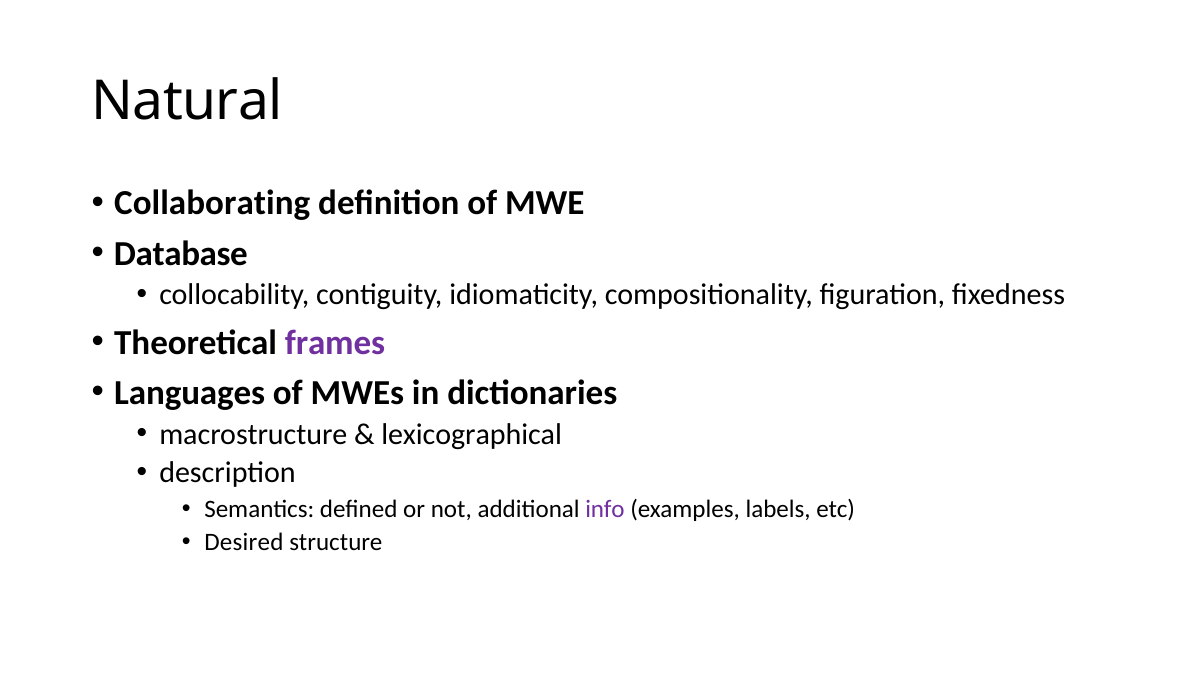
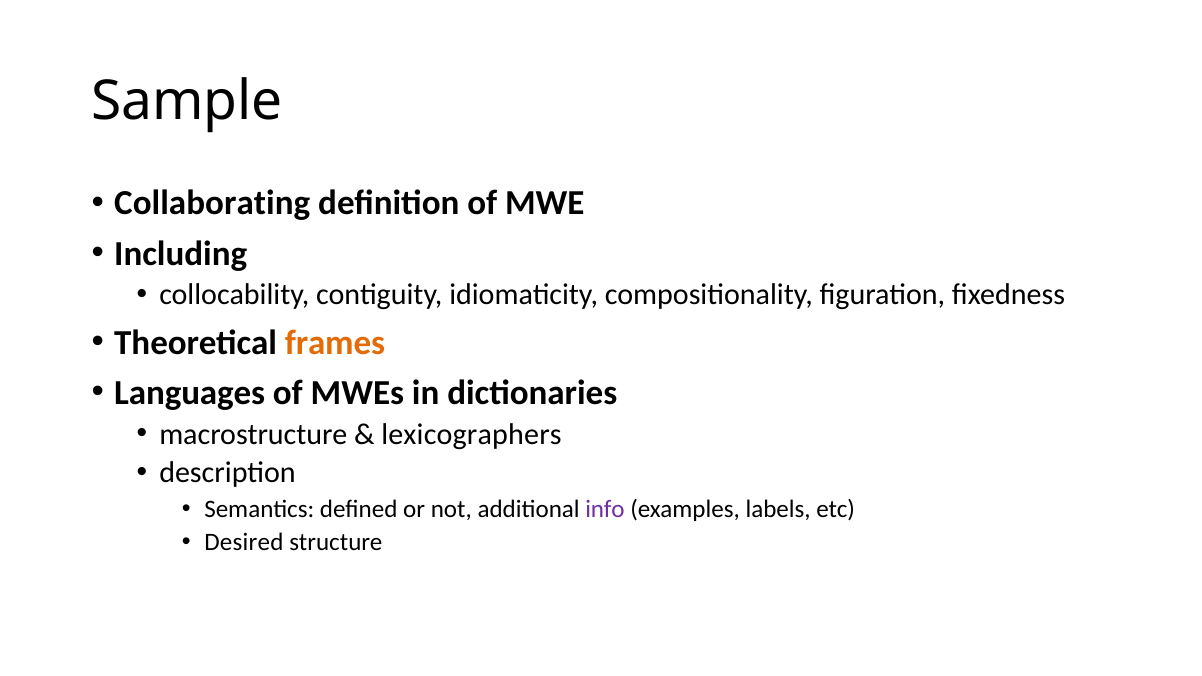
Natural: Natural -> Sample
Database: Database -> Including
frames colour: purple -> orange
lexicographical: lexicographical -> lexicographers
